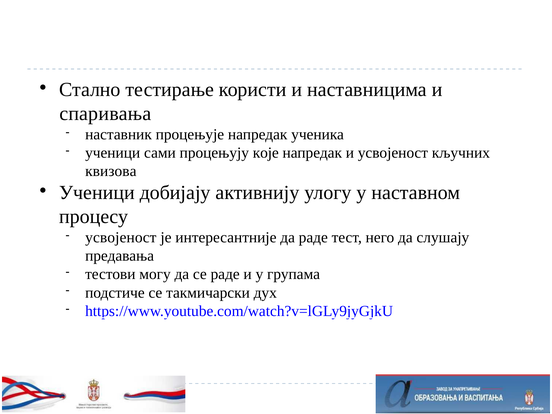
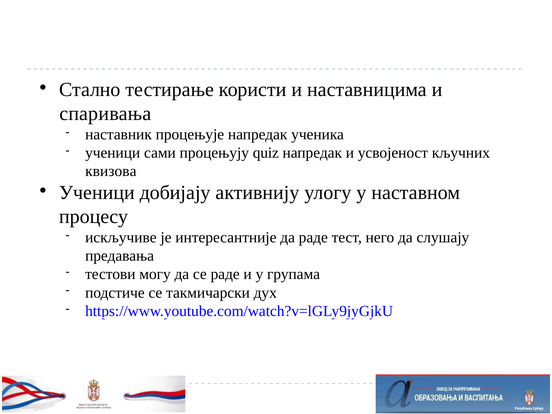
које: које -> quiz
усвојеност at (121, 237): усвојеност -> искључиве
